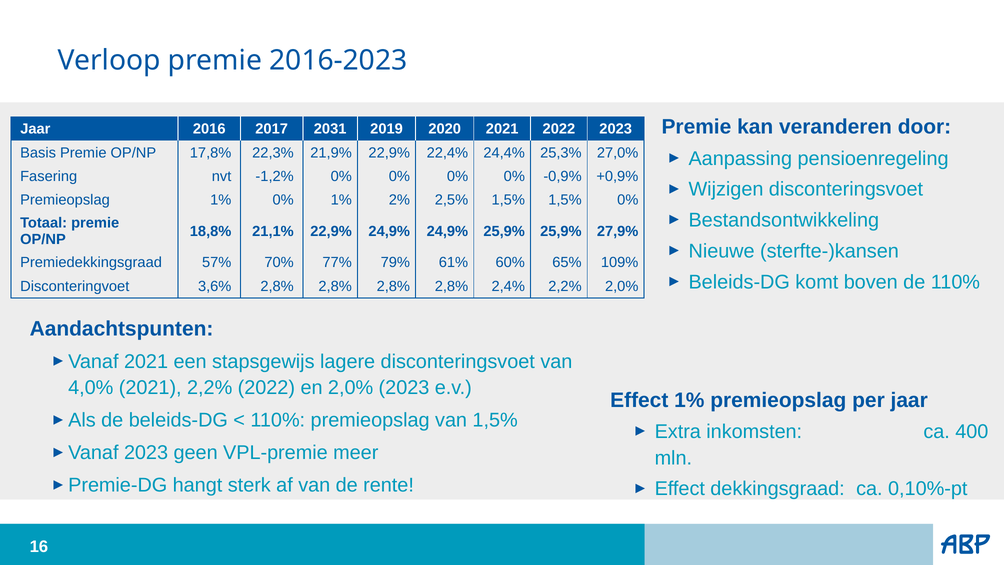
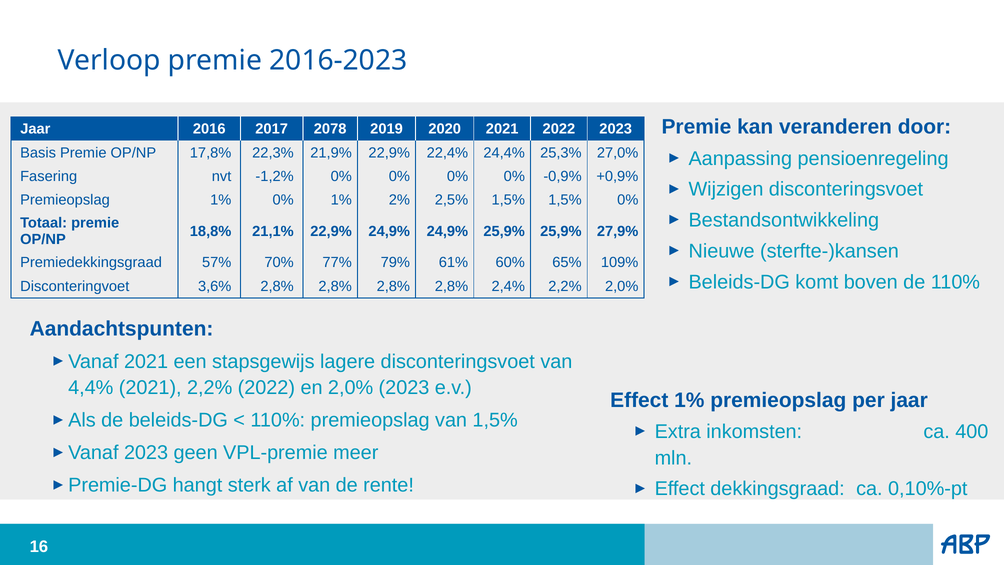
2031: 2031 -> 2078
4,0%: 4,0% -> 4,4%
